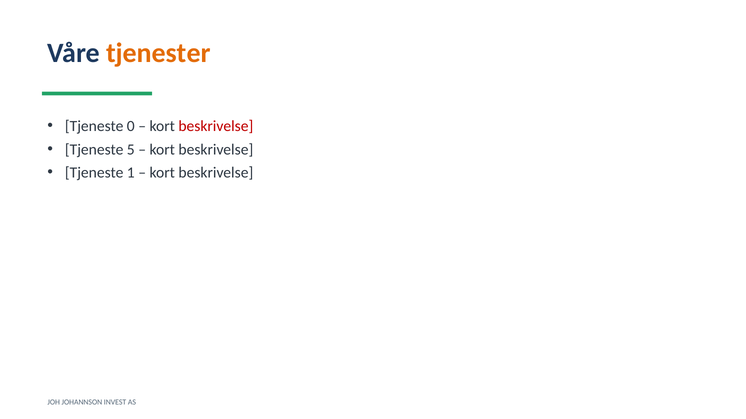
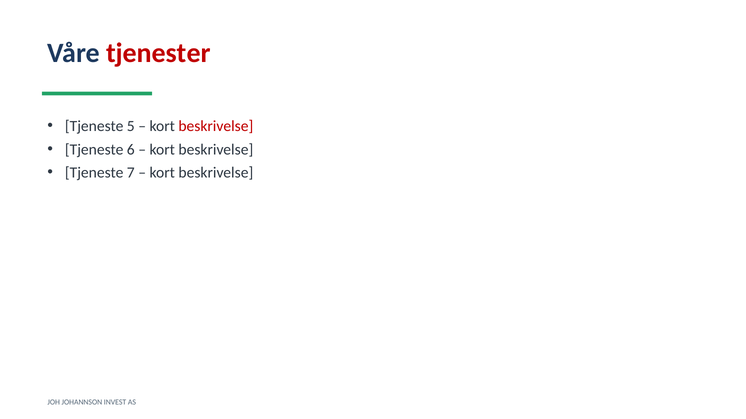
tjenester colour: orange -> red
0: 0 -> 5
5: 5 -> 6
1: 1 -> 7
